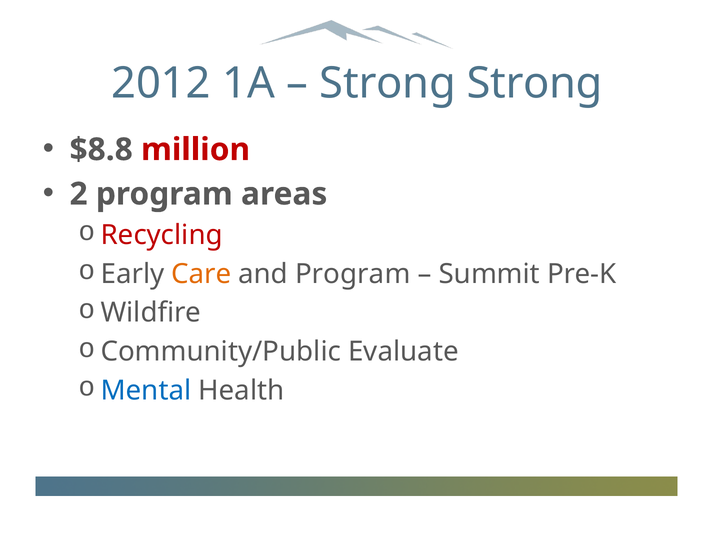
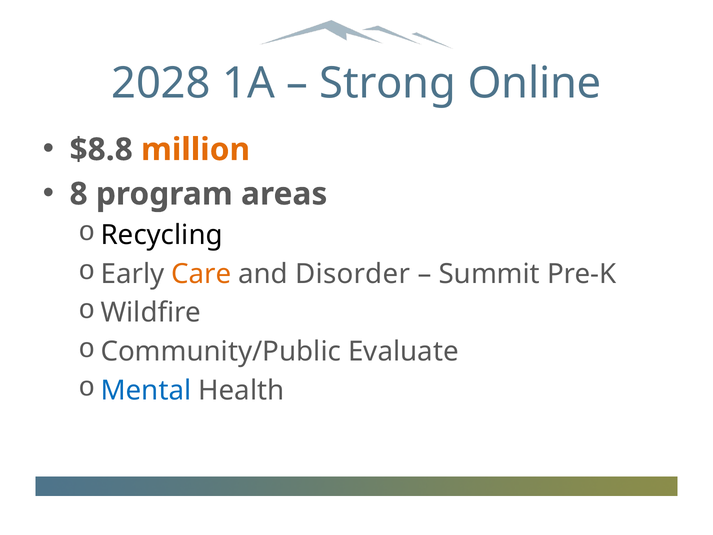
2012: 2012 -> 2028
Strong Strong: Strong -> Online
million colour: red -> orange
2: 2 -> 8
Recycling colour: red -> black
and Program: Program -> Disorder
